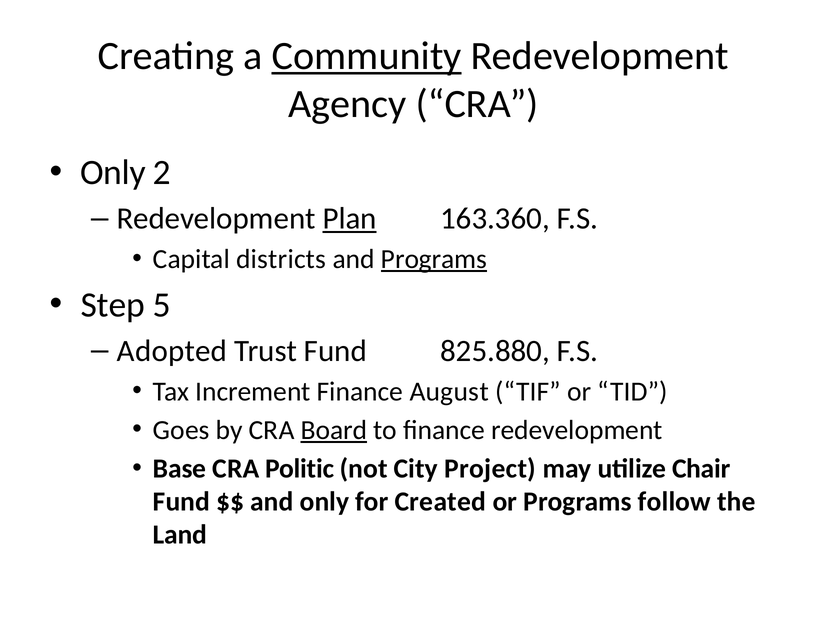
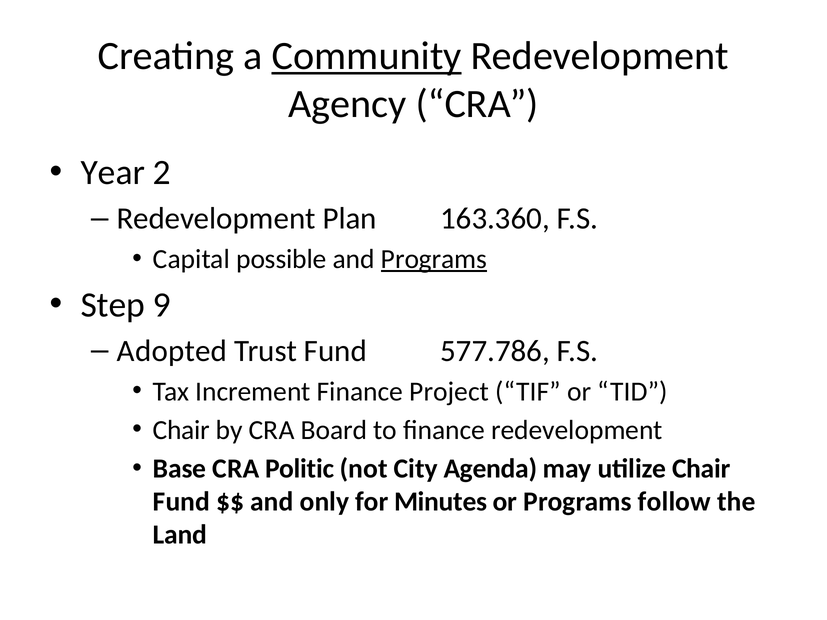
Only at (113, 173): Only -> Year
Plan underline: present -> none
districts: districts -> possible
5: 5 -> 9
825.880: 825.880 -> 577.786
August: August -> Project
Goes at (181, 430): Goes -> Chair
Board underline: present -> none
Project: Project -> Agenda
Created: Created -> Minutes
